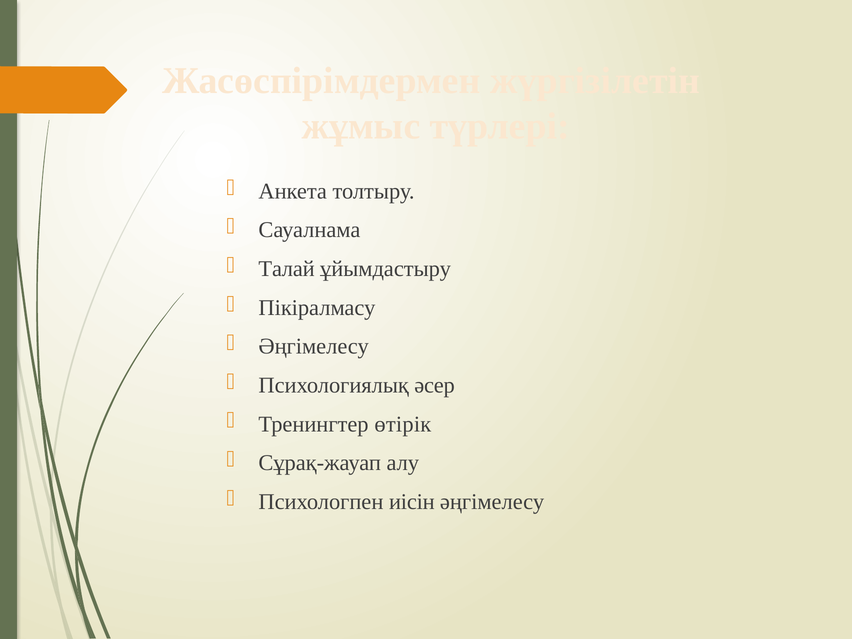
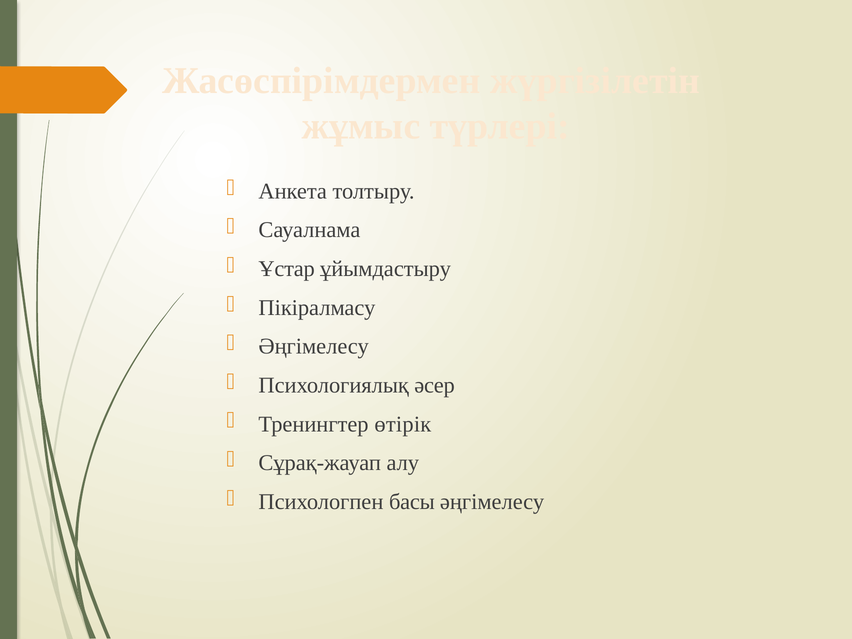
Талай: Талай -> Ұстар
иісін: иісін -> басы
